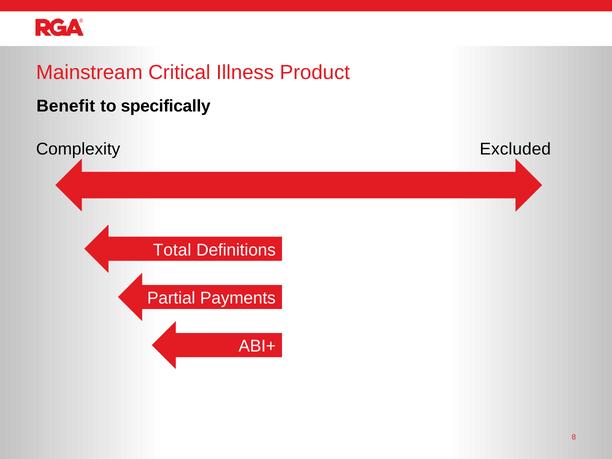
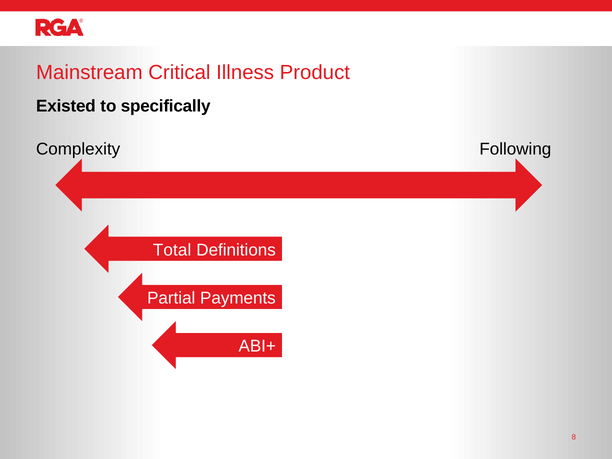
Benefit: Benefit -> Existed
Excluded: Excluded -> Following
